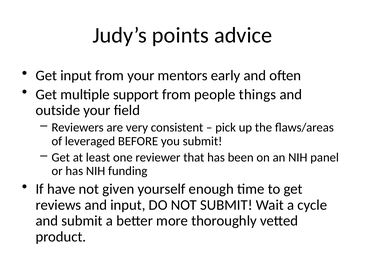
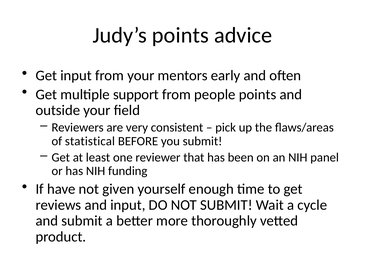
people things: things -> points
leveraged: leveraged -> statistical
